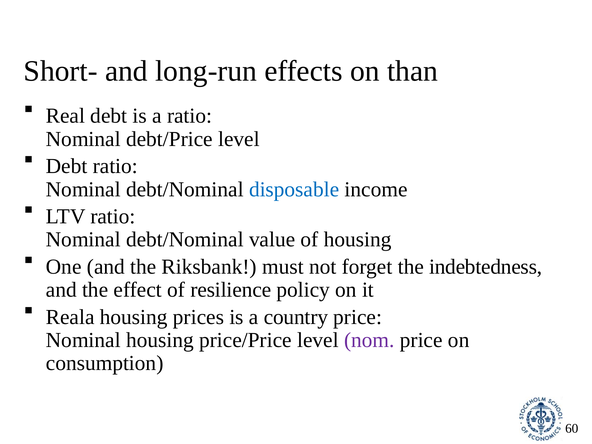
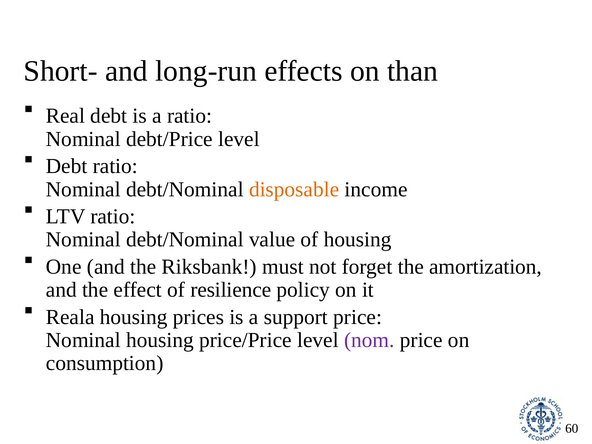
disposable colour: blue -> orange
indebtedness: indebtedness -> amortization
country: country -> support
